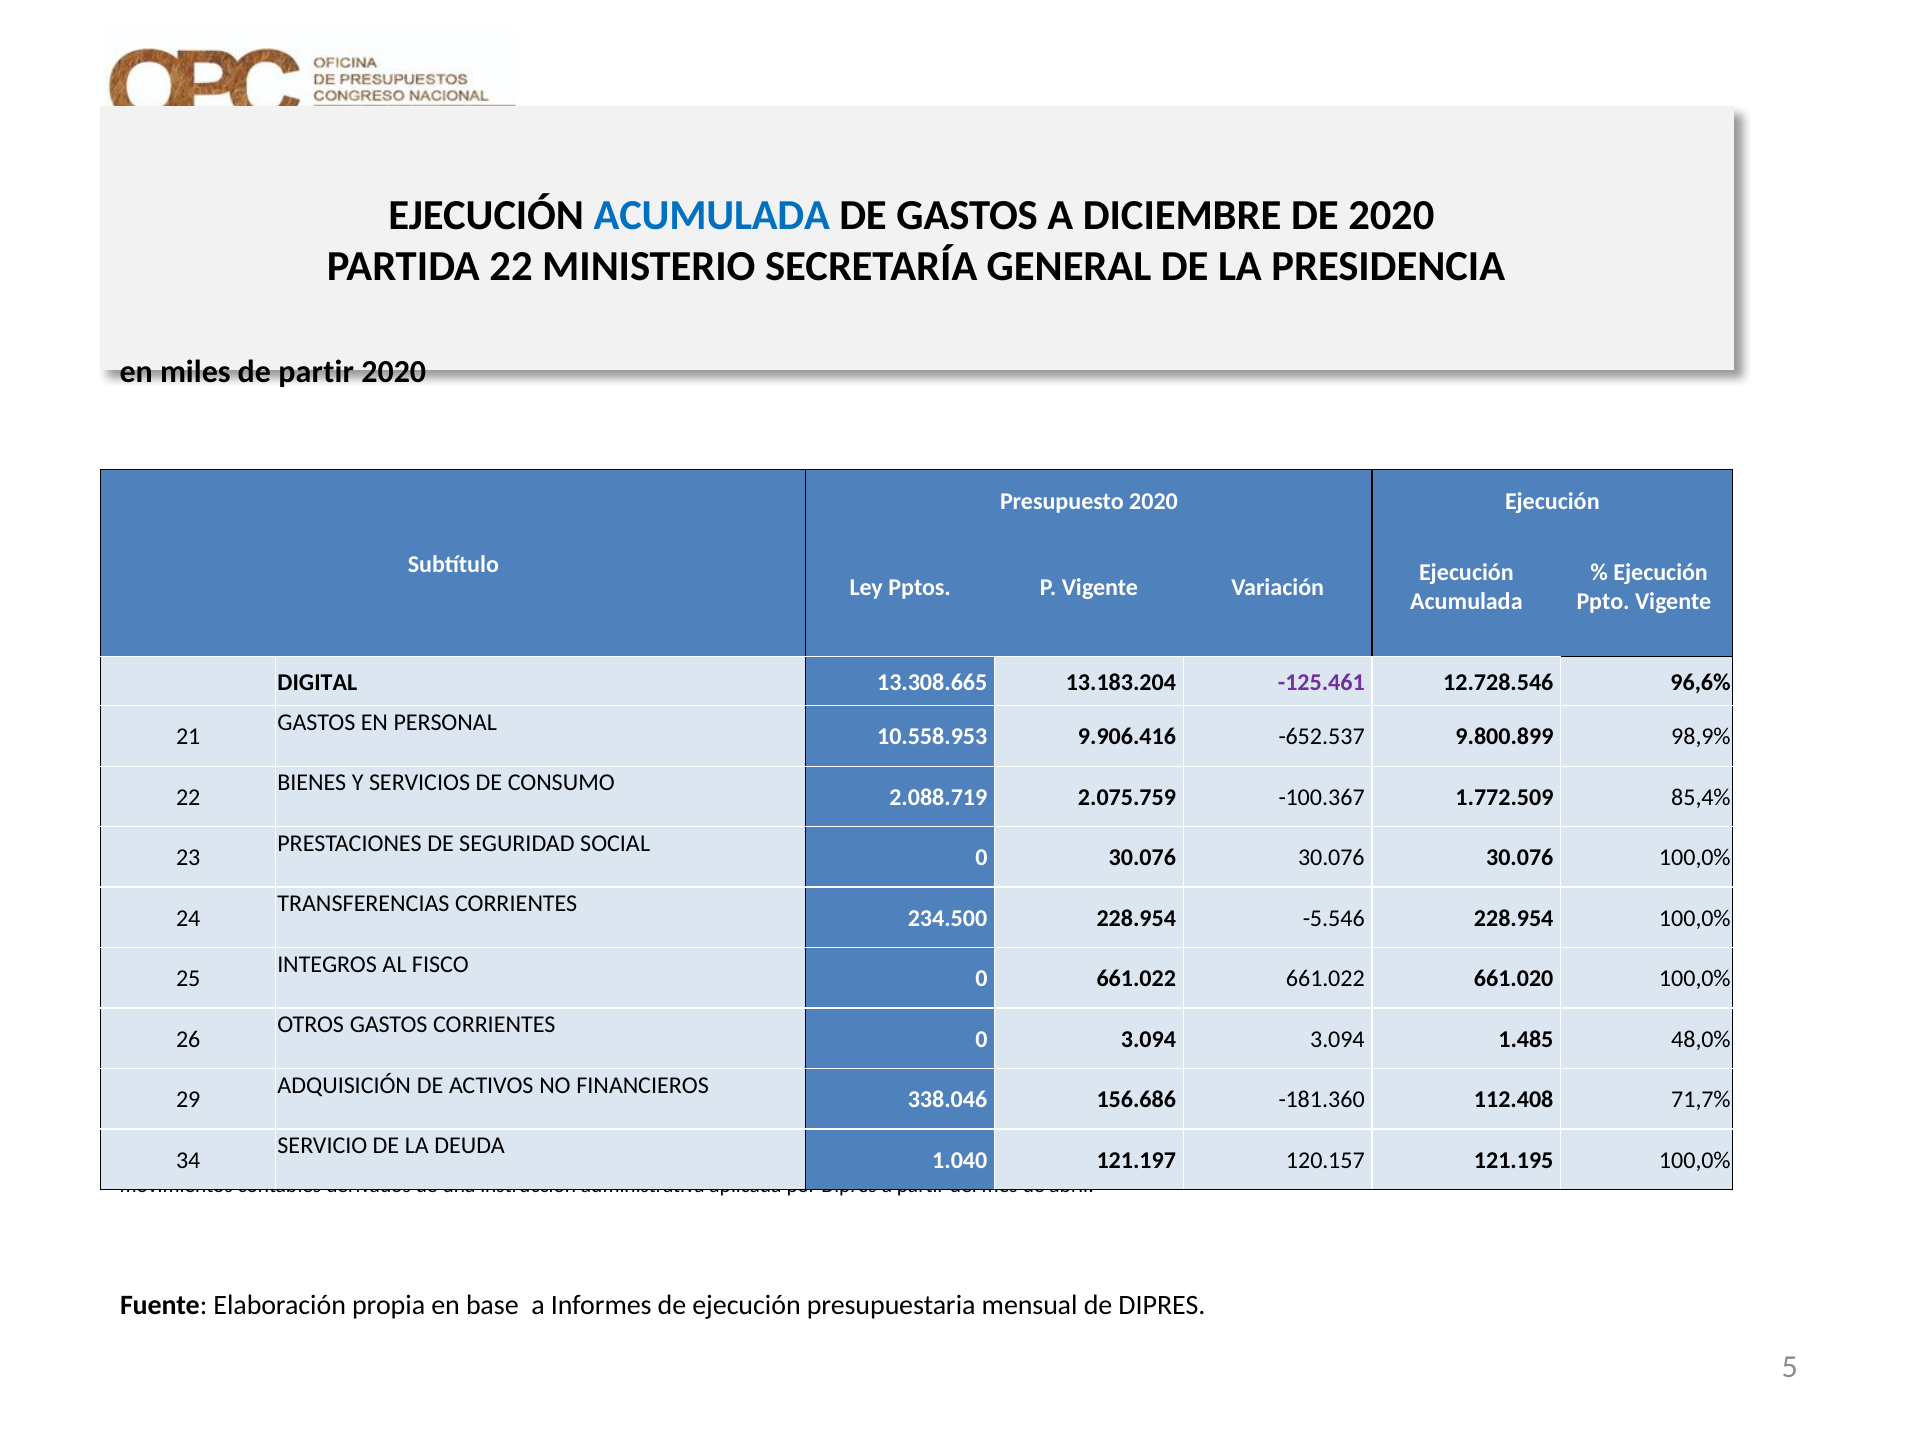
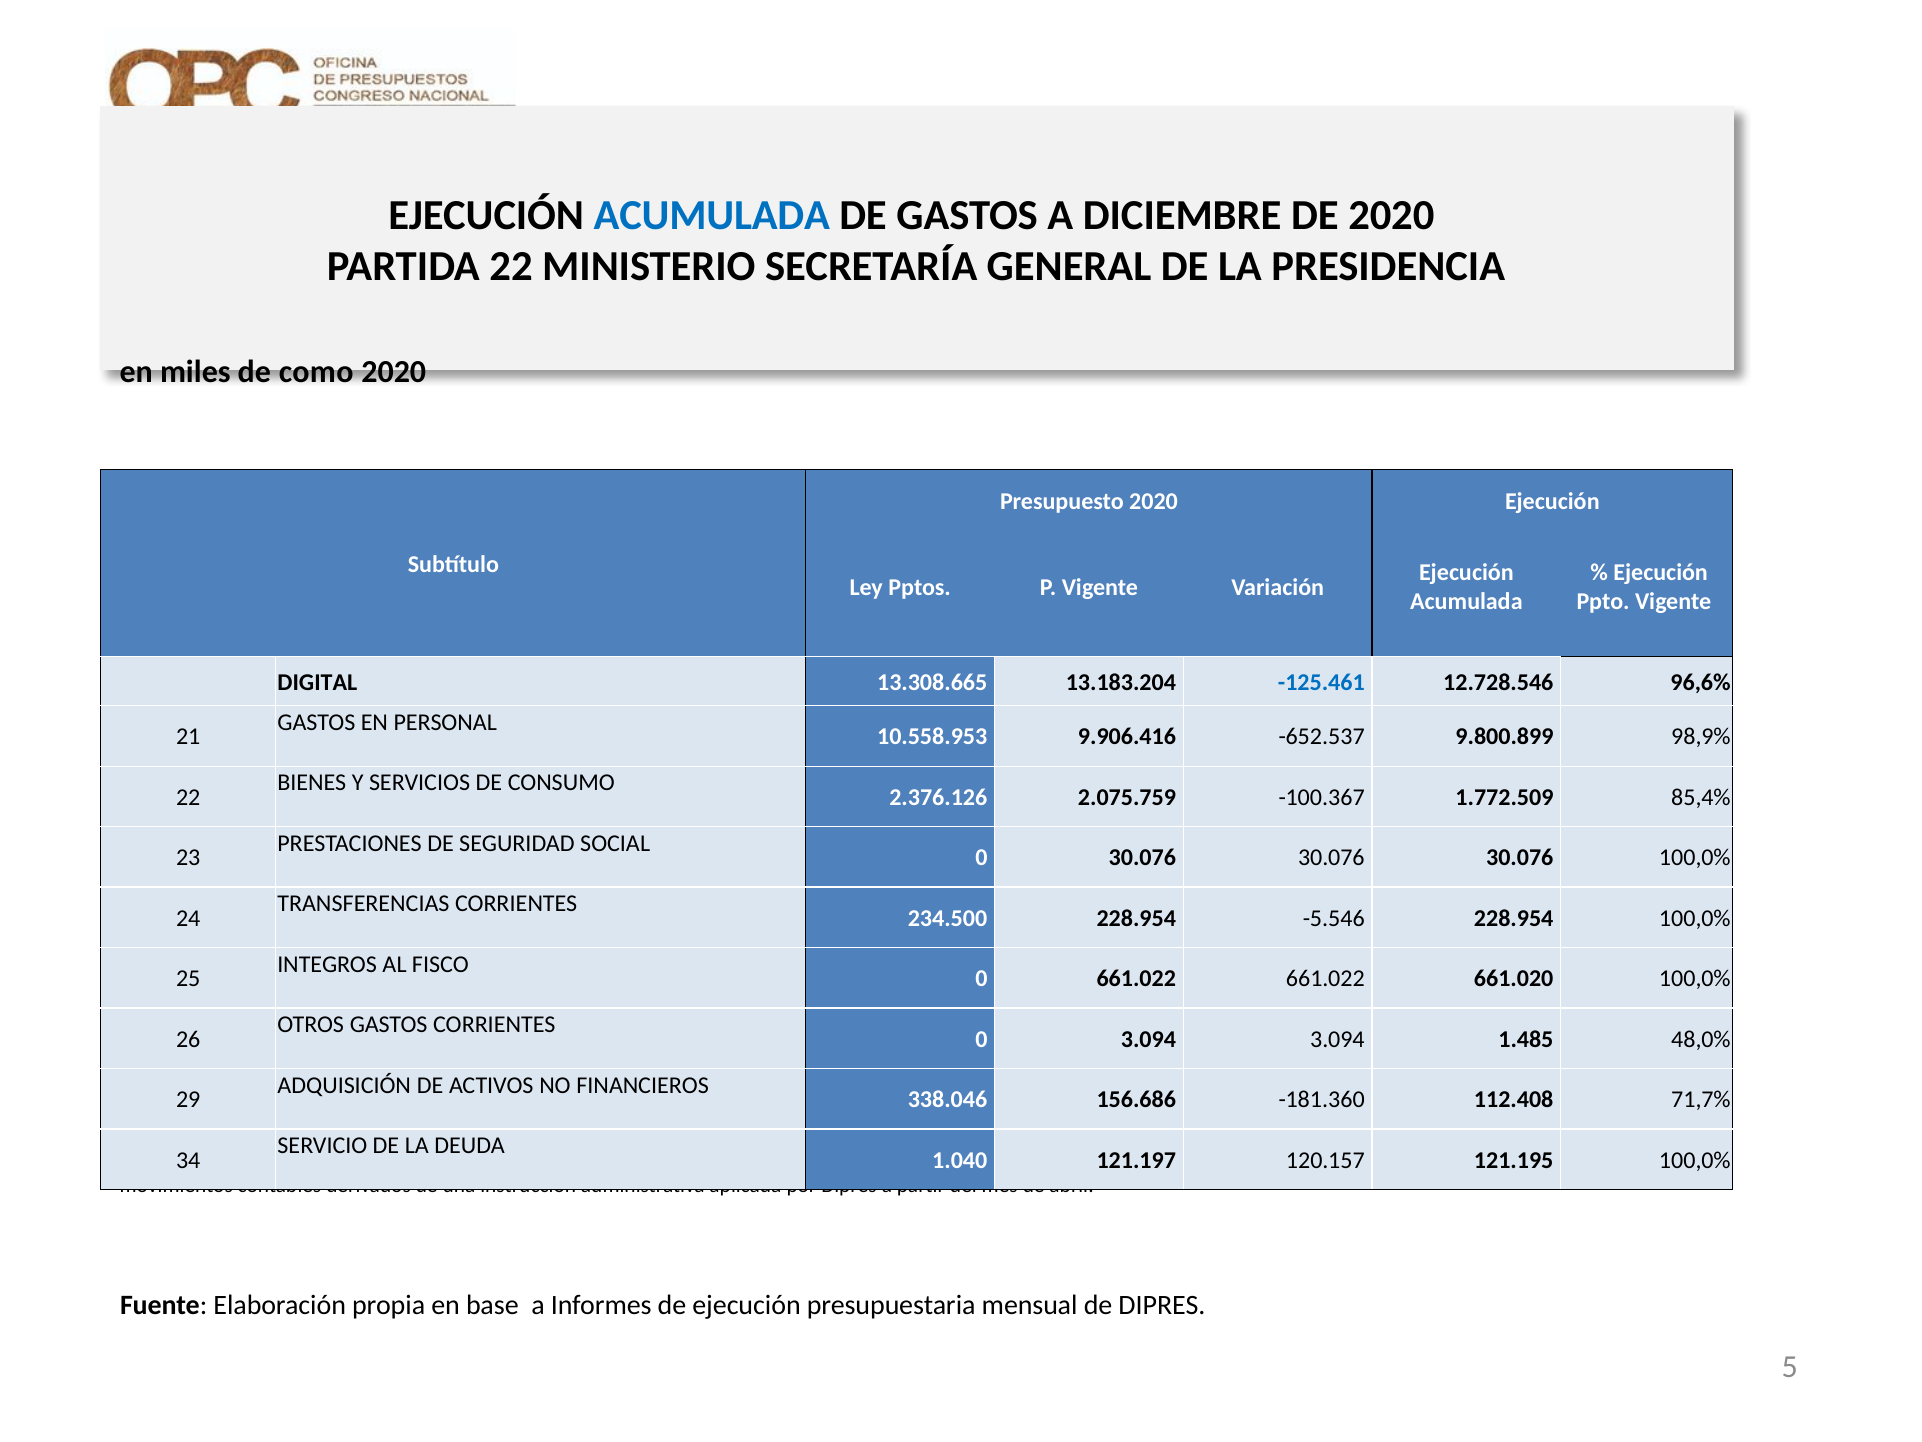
de partir: partir -> como
-125.461 colour: purple -> blue
2.088.719: 2.088.719 -> 2.376.126
